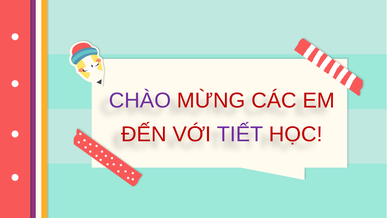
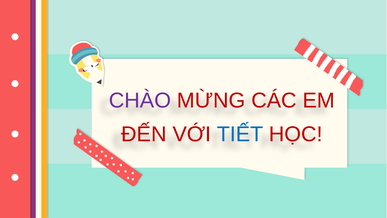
TIẾT colour: purple -> blue
